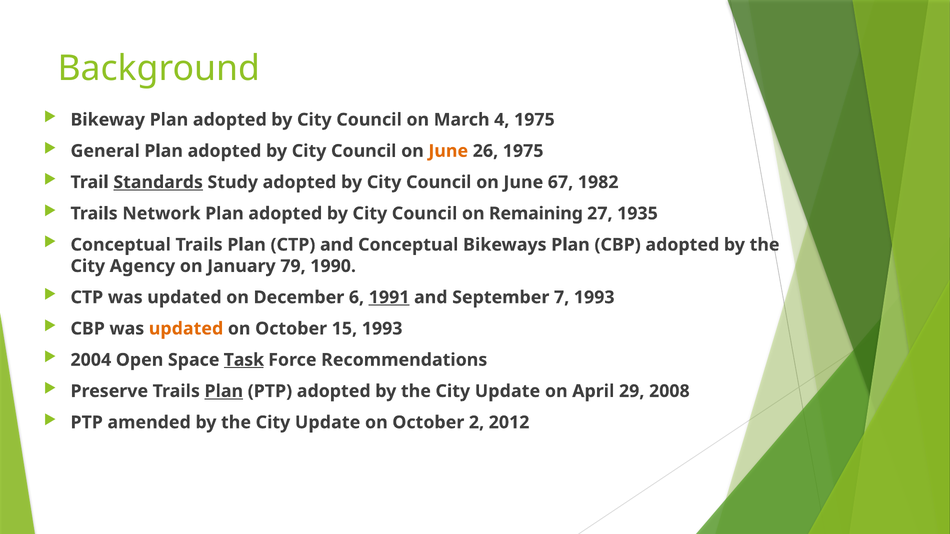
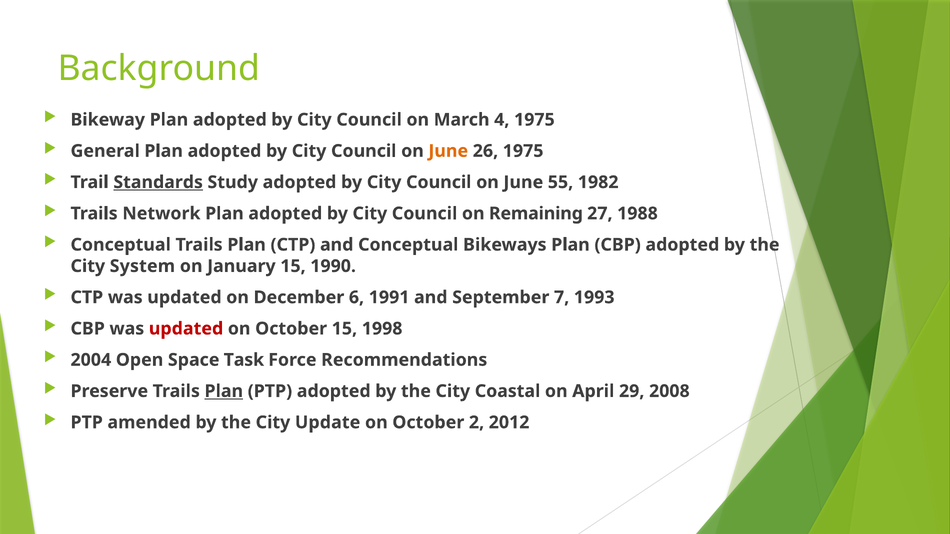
67: 67 -> 55
1935: 1935 -> 1988
Agency: Agency -> System
January 79: 79 -> 15
1991 underline: present -> none
updated at (186, 329) colour: orange -> red
15 1993: 1993 -> 1998
Task underline: present -> none
Update at (507, 391): Update -> Coastal
